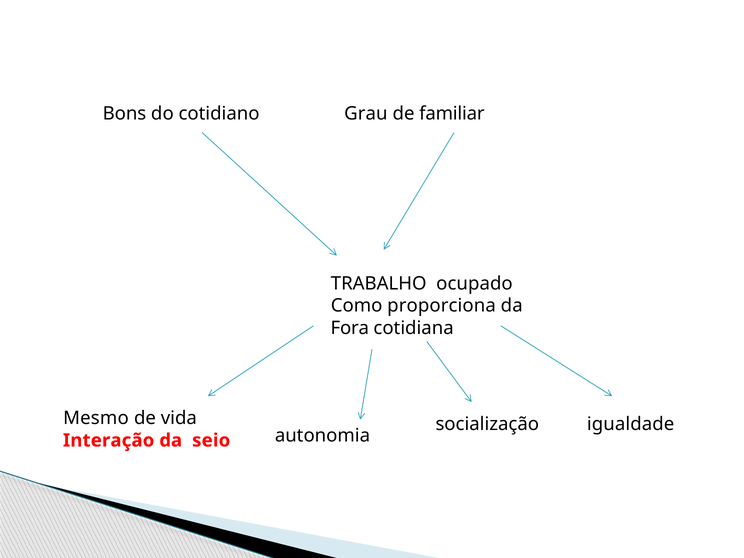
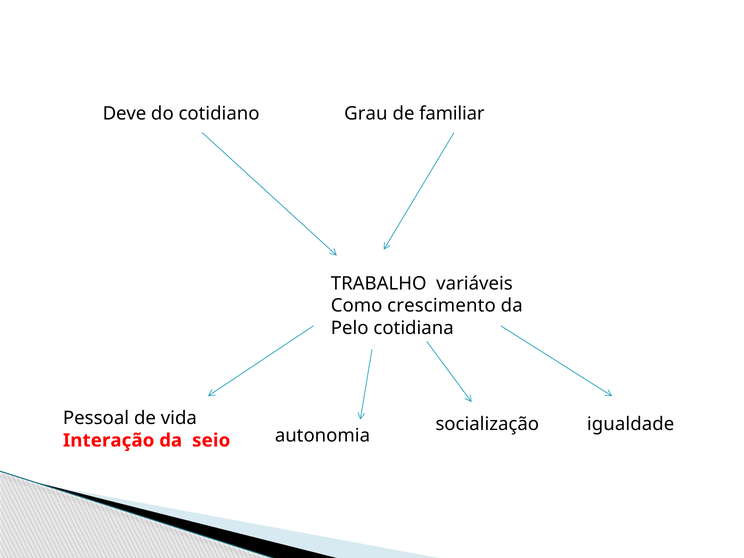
Bons: Bons -> Deve
ocupado: ocupado -> variáveis
proporciona: proporciona -> crescimento
Fora: Fora -> Pelo
Mesmo: Mesmo -> Pessoal
